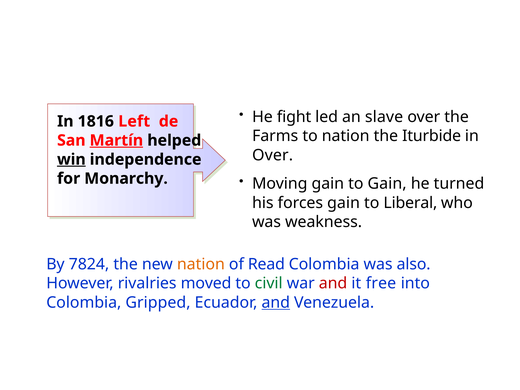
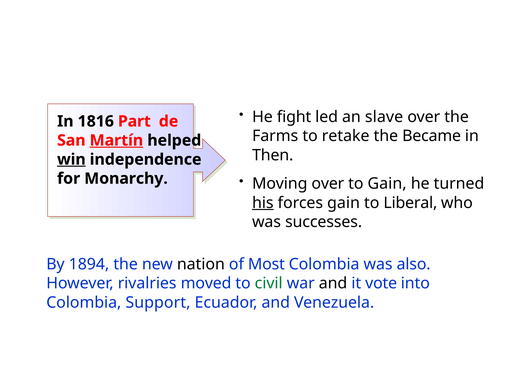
Left: Left -> Part
to nation: nation -> retake
Iturbide: Iturbide -> Became
Over at (273, 155): Over -> Then
Moving gain: gain -> over
his underline: none -> present
weakness: weakness -> successes
7824: 7824 -> 1894
nation at (201, 264) colour: orange -> black
Read: Read -> Most
and at (333, 283) colour: red -> black
free: free -> vote
Gripped: Gripped -> Support
and at (276, 302) underline: present -> none
